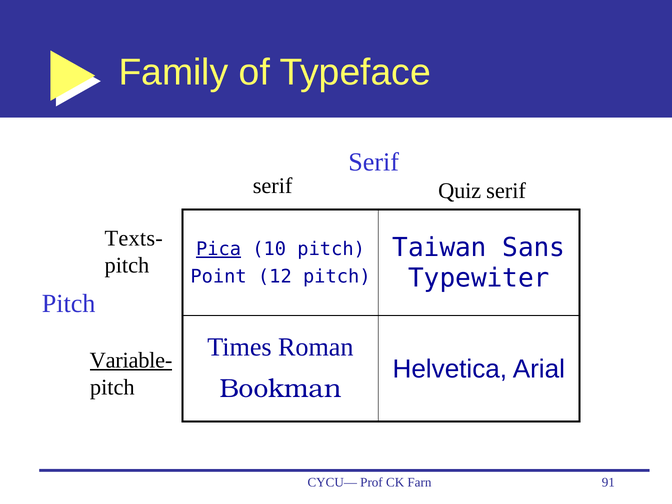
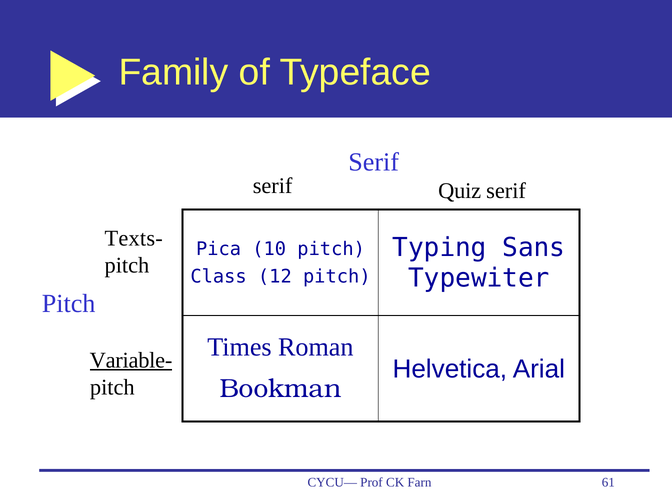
Taiwan: Taiwan -> Typing
Pica underline: present -> none
Point: Point -> Class
91: 91 -> 61
